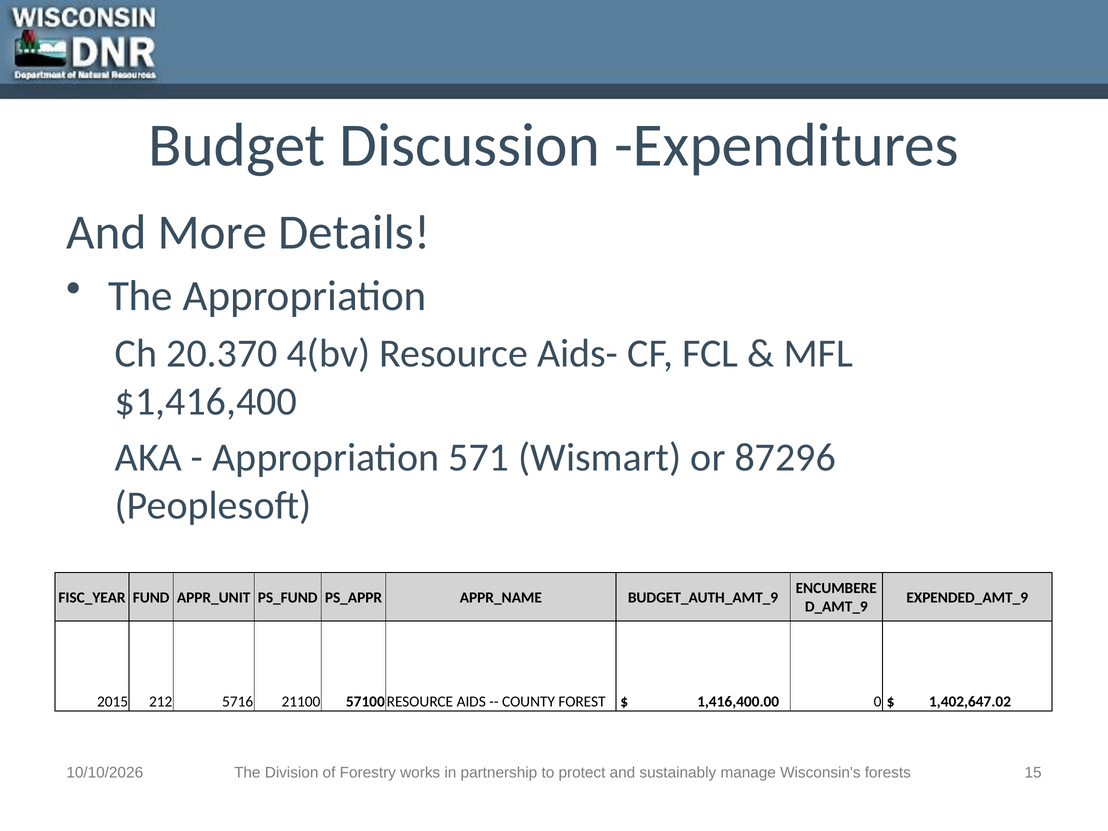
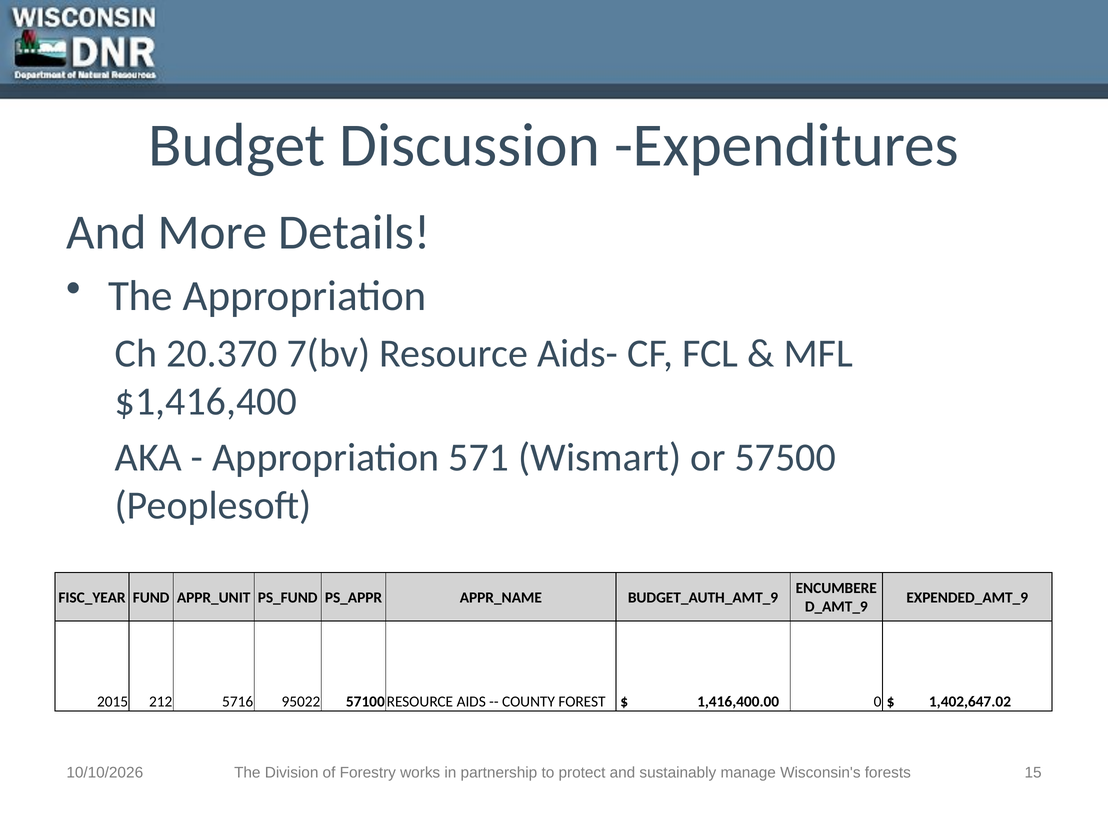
4(bv: 4(bv -> 7(bv
87296: 87296 -> 57500
21100: 21100 -> 95022
